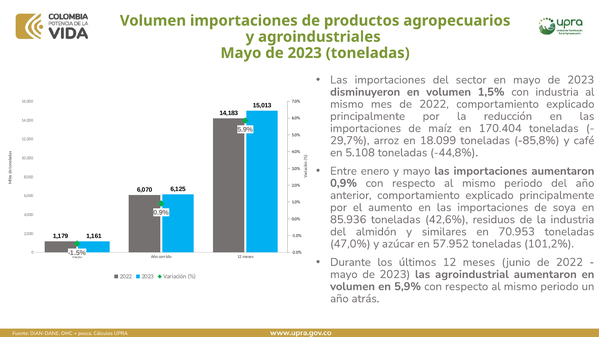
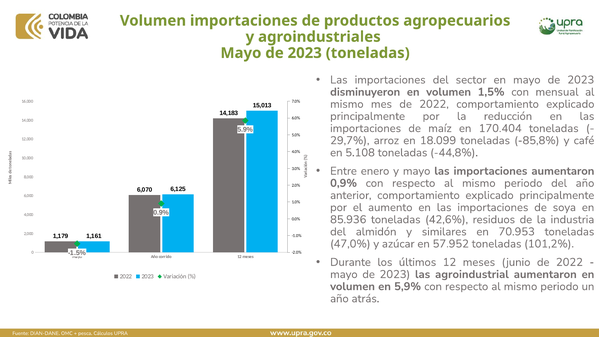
con industria: industria -> mensual
